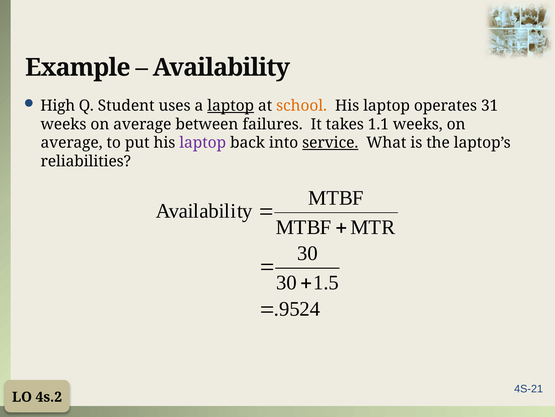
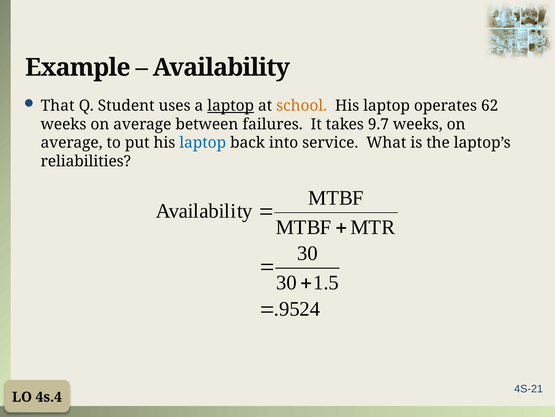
High: High -> That
31: 31 -> 62
1.1: 1.1 -> 9.7
laptop at (203, 143) colour: purple -> blue
service underline: present -> none
4s.2: 4s.2 -> 4s.4
